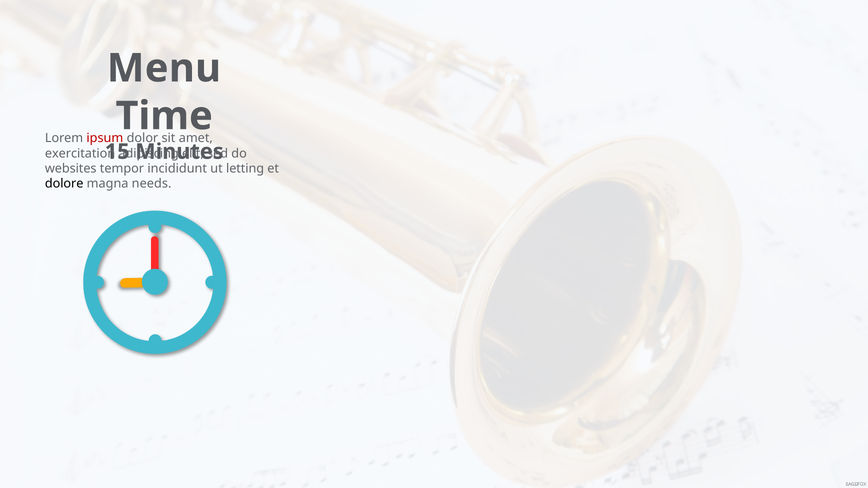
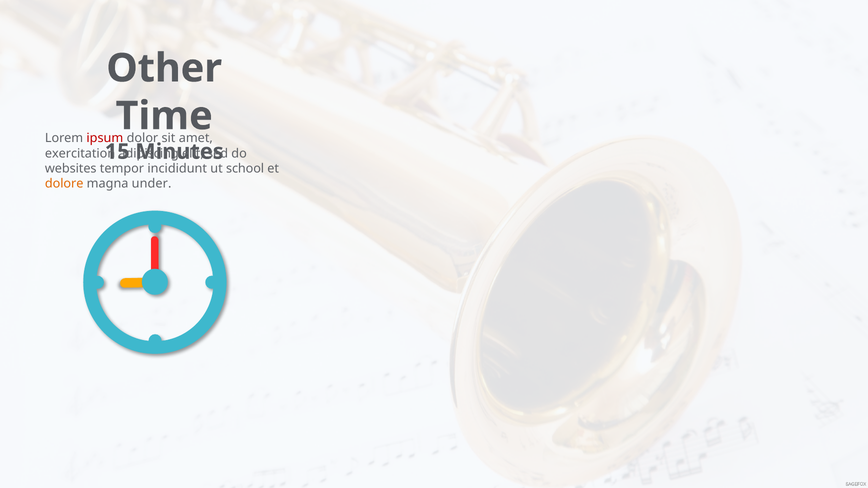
Menu: Menu -> Other
letting: letting -> school
dolore colour: black -> orange
needs: needs -> under
